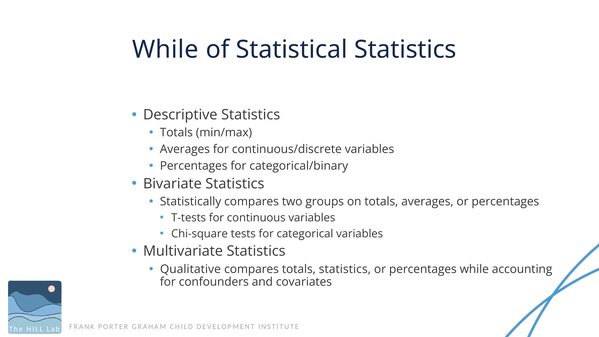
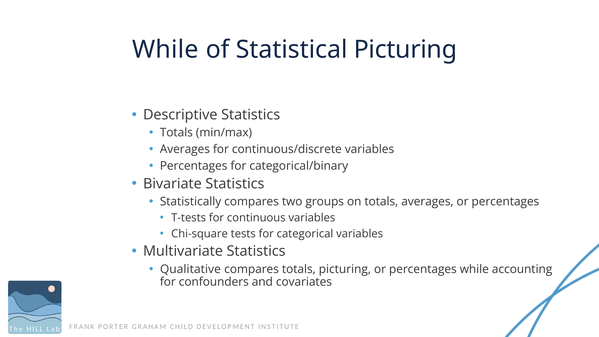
Statistical Statistics: Statistics -> Picturing
totals statistics: statistics -> picturing
